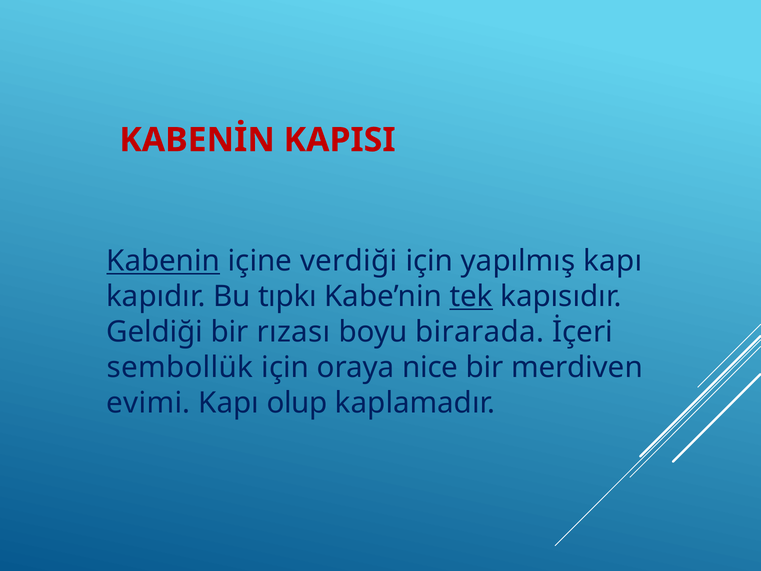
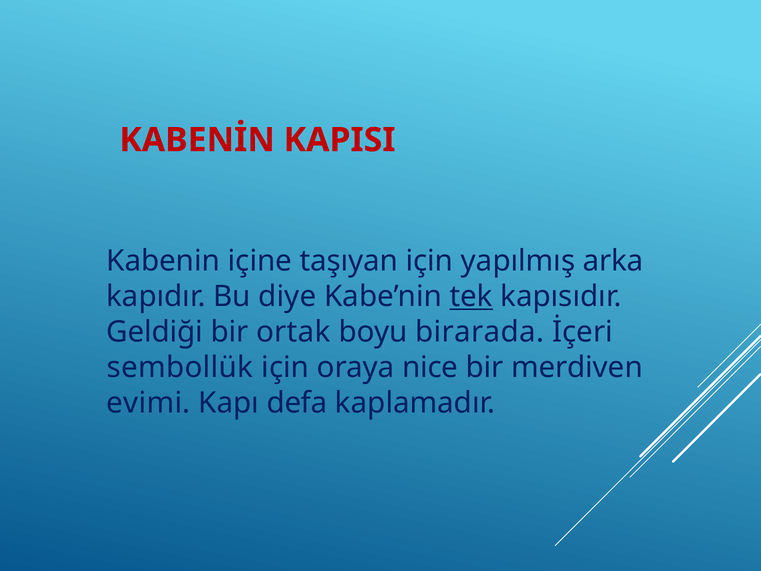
Kabenin underline: present -> none
verdiği: verdiği -> taşıyan
yapılmış kapı: kapı -> arka
tıpkı: tıpkı -> diye
rızası: rızası -> ortak
olup: olup -> defa
